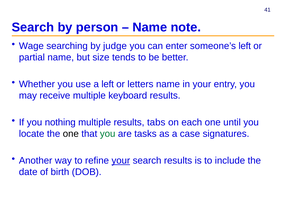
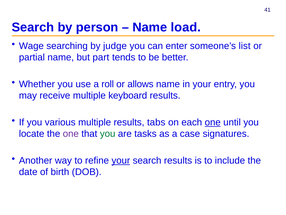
note: note -> load
someone’s left: left -> list
size: size -> part
a left: left -> roll
letters: letters -> allows
nothing: nothing -> various
one at (213, 122) underline: none -> present
one at (71, 133) colour: black -> purple
